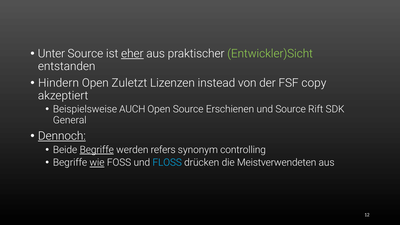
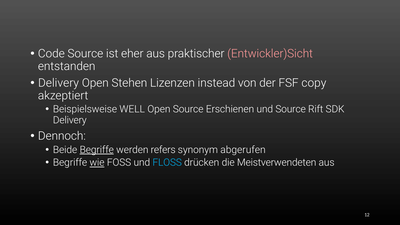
Unter: Unter -> Code
eher underline: present -> none
Entwickler)Sicht colour: light green -> pink
Hindern at (59, 83): Hindern -> Delivery
Zuletzt: Zuletzt -> Stehen
AUCH: AUCH -> WELL
General at (70, 120): General -> Delivery
Dennoch underline: present -> none
controlling: controlling -> abgerufen
